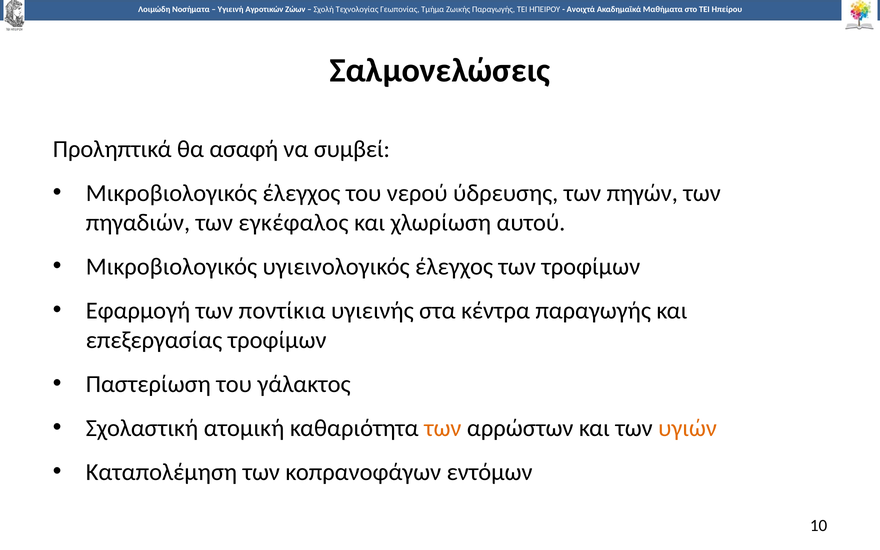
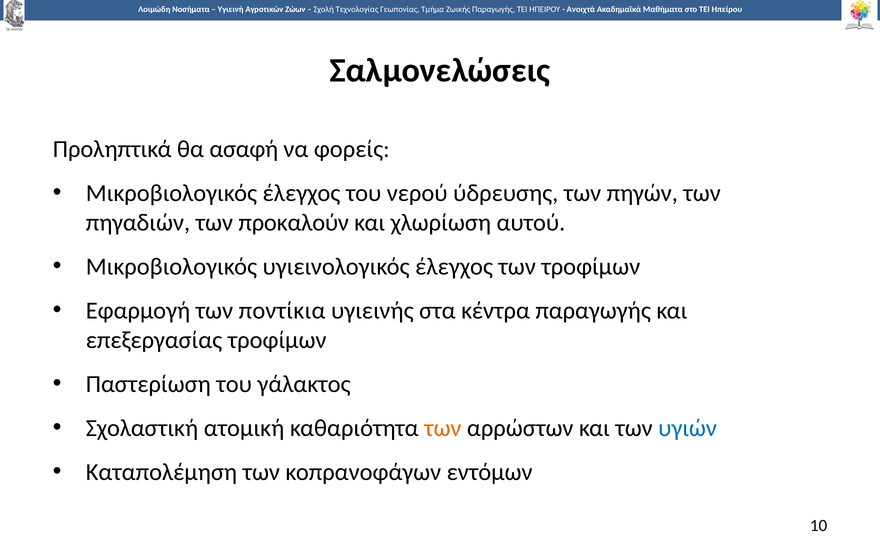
συμβεί: συμβεί -> φορείς
εγκέφαλος: εγκέφαλος -> προκαλούν
υγιών colour: orange -> blue
